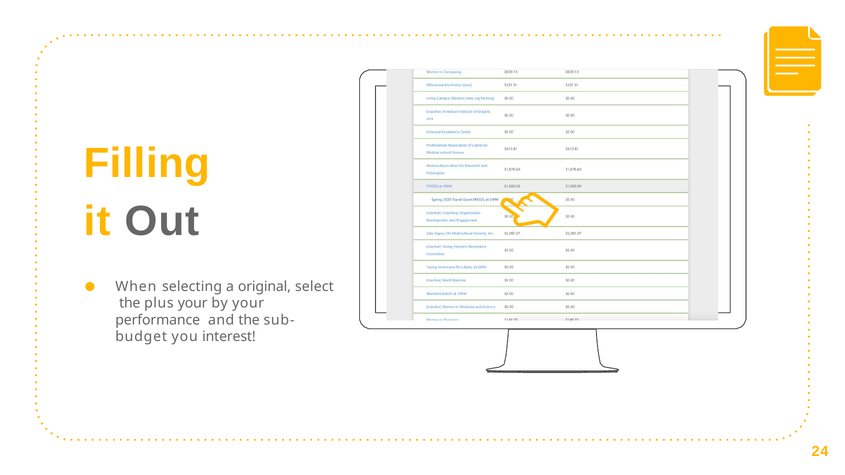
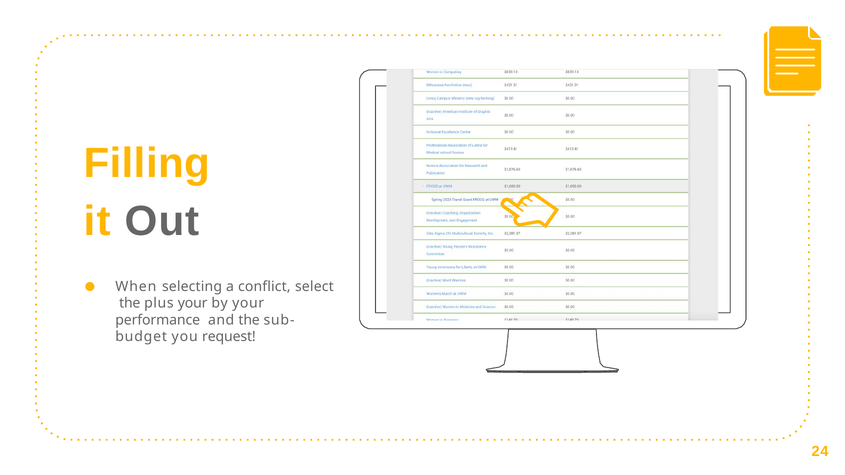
original: original -> conflict
interest: interest -> request
